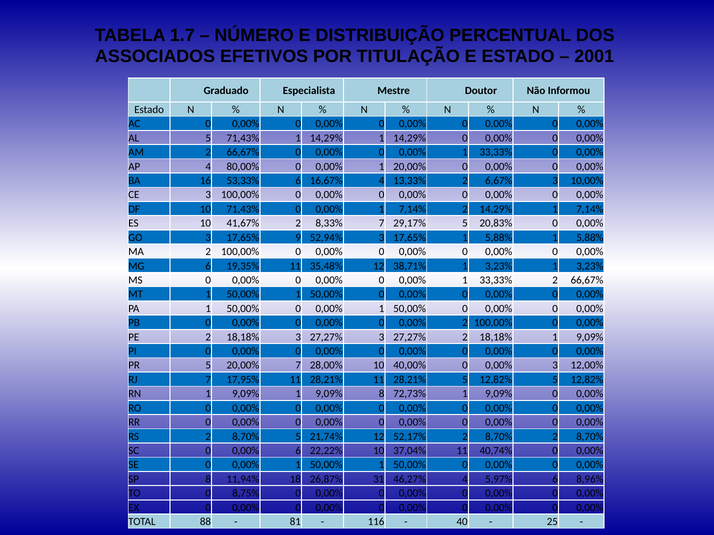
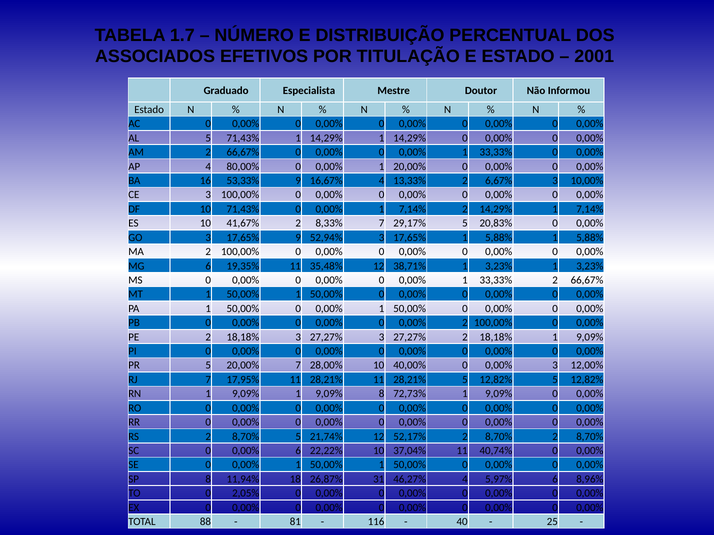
53,33% 6: 6 -> 9
8,75%: 8,75% -> 2,05%
